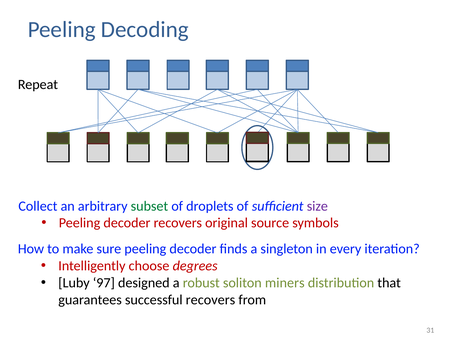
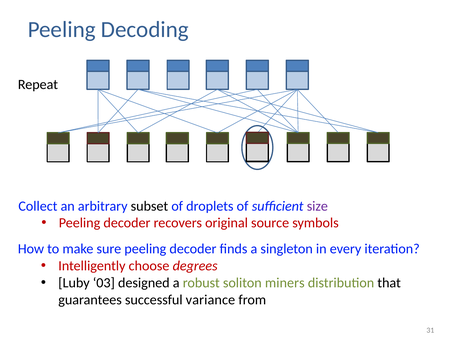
subset colour: green -> black
97: 97 -> 03
successful recovers: recovers -> variance
